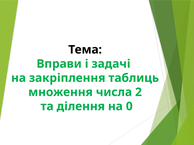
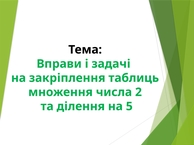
0: 0 -> 5
